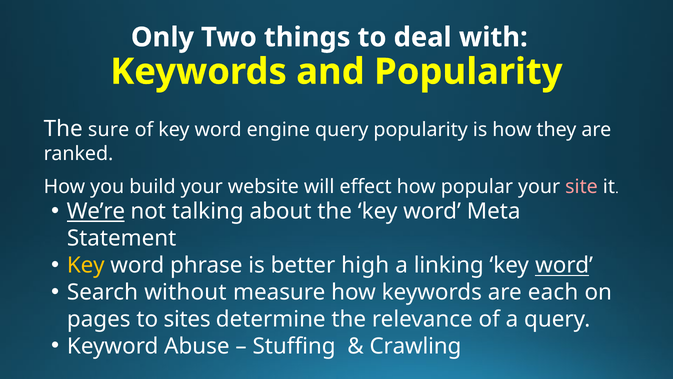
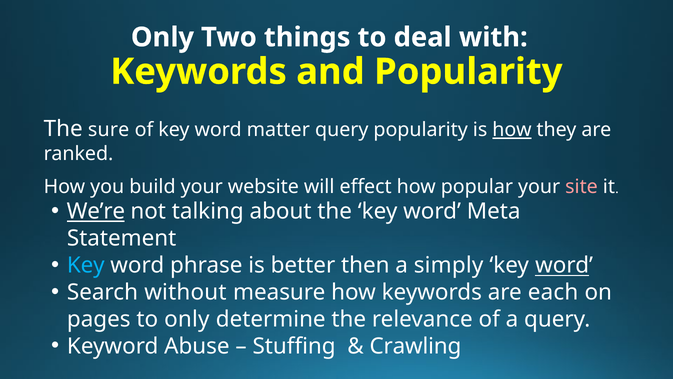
engine: engine -> matter
how at (512, 130) underline: none -> present
Key at (86, 265) colour: yellow -> light blue
high: high -> then
linking: linking -> simply
to sites: sites -> only
